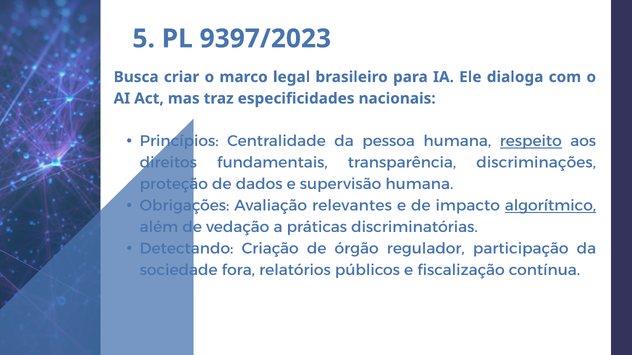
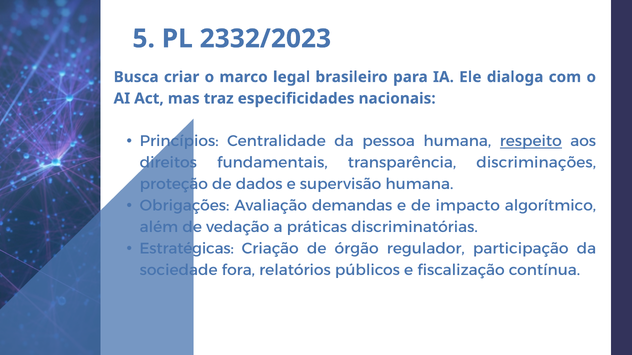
9397/2023: 9397/2023 -> 2332/2023
relevantes: relevantes -> demandas
algorítmico underline: present -> none
Detectando: Detectando -> Estratégicas
